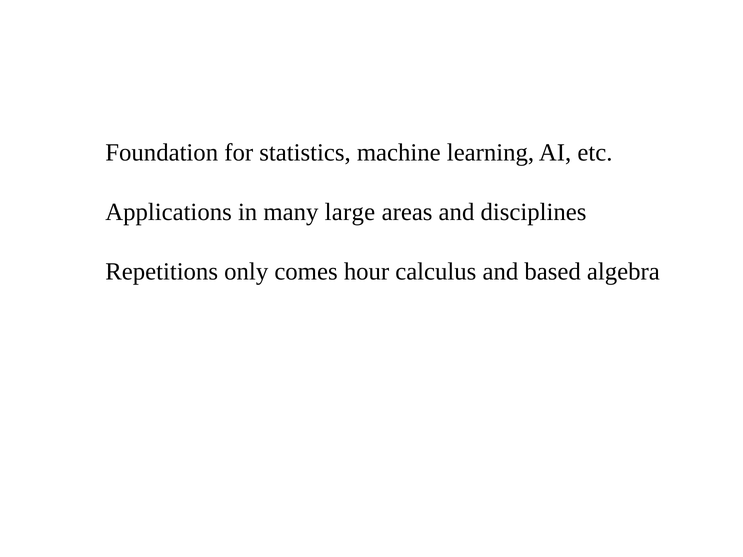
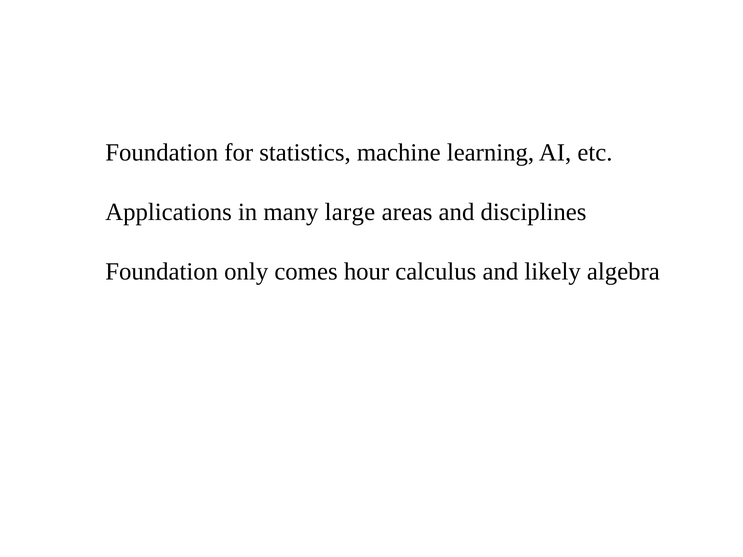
Repetitions at (162, 272): Repetitions -> Foundation
based: based -> likely
